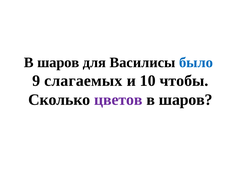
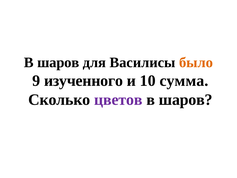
было colour: blue -> orange
слагаемых: слагаемых -> изученного
чтобы: чтобы -> сумма
